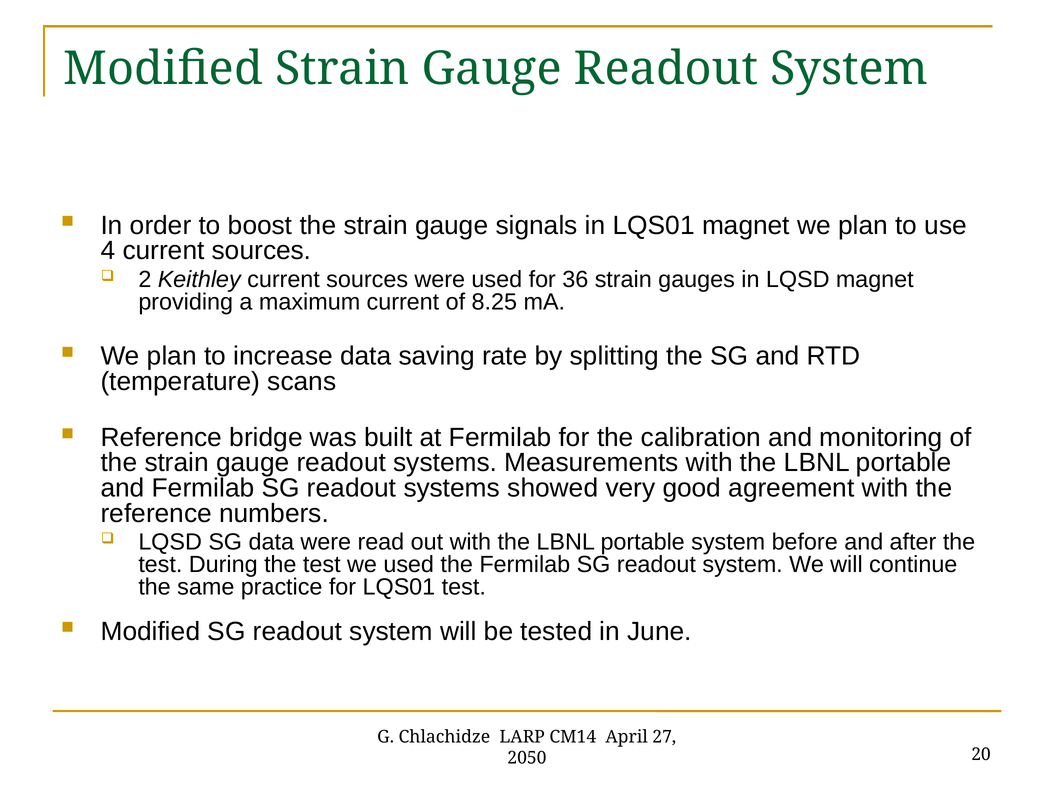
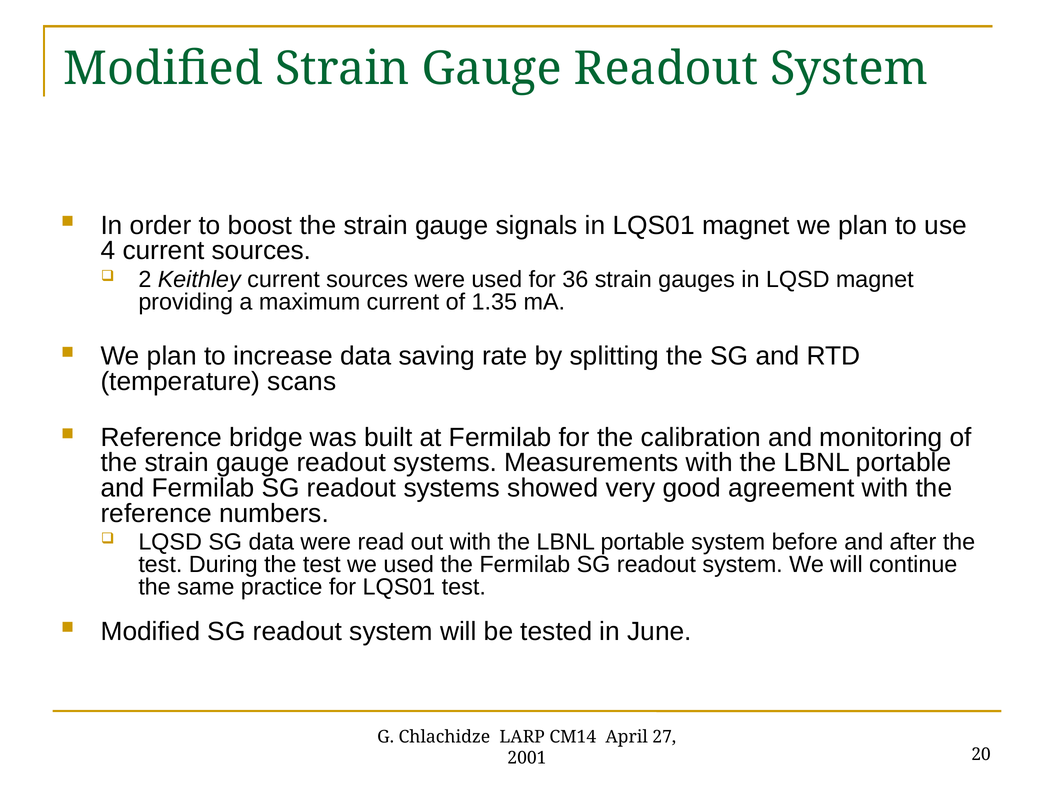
8.25: 8.25 -> 1.35
2050: 2050 -> 2001
